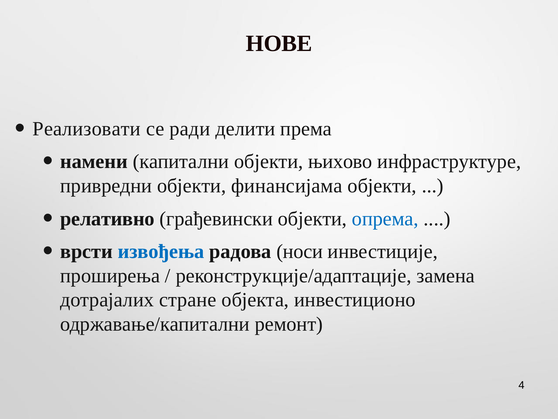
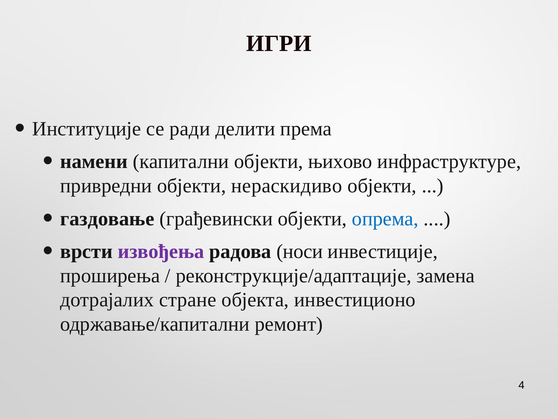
НОВЕ: НОВЕ -> ИГРИ
Реализовати: Реализовати -> Институције
финансијама: финансијама -> нераскидиво
релативно: релативно -> газдовање
извођења colour: blue -> purple
